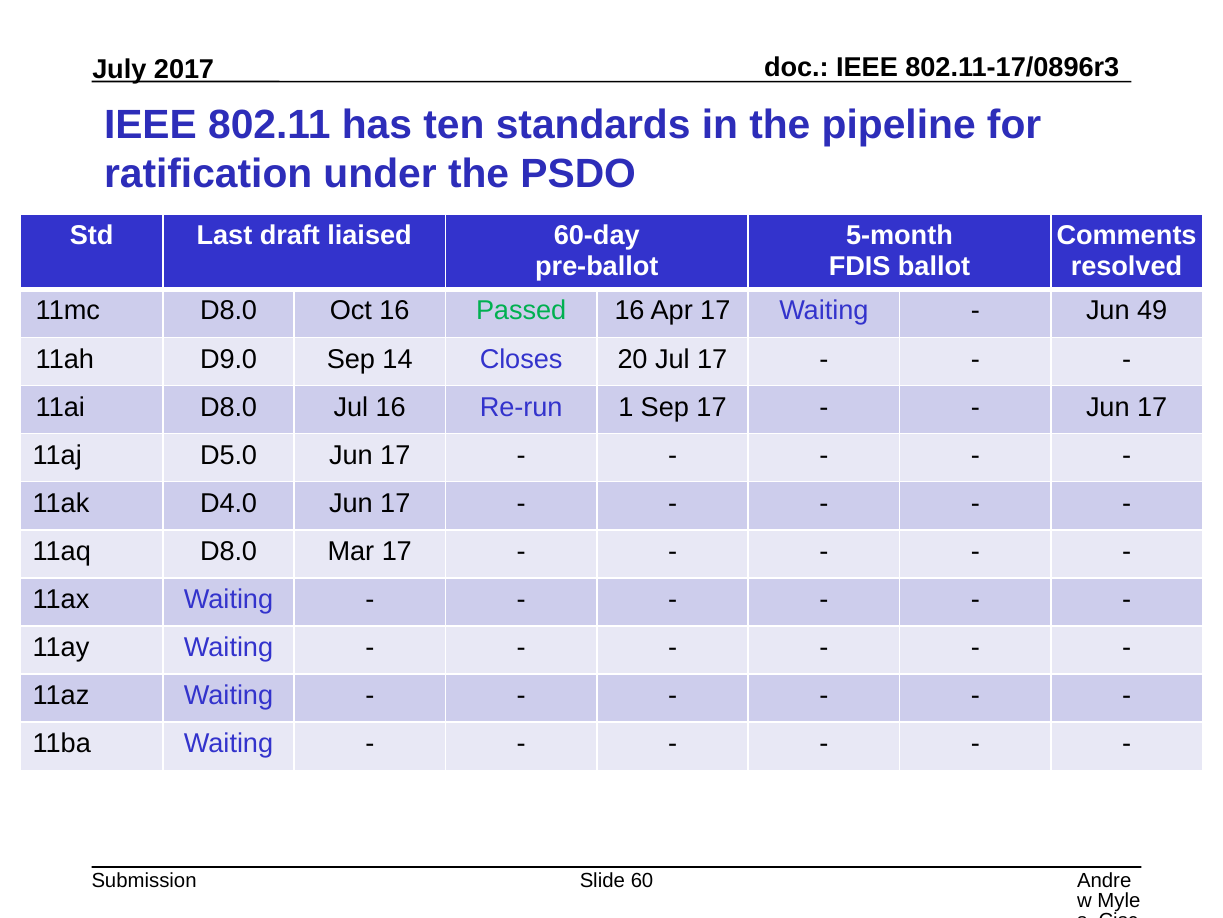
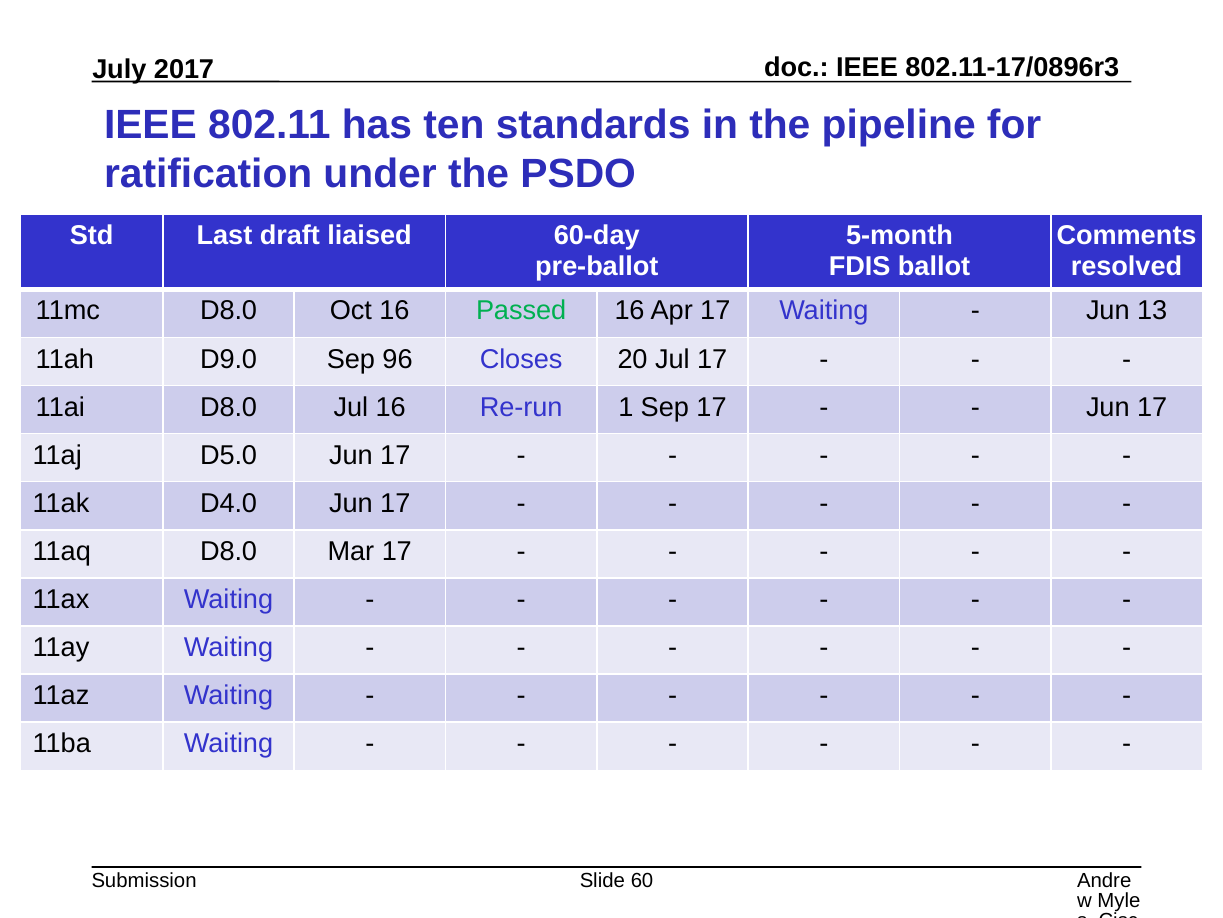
49: 49 -> 13
14: 14 -> 96
